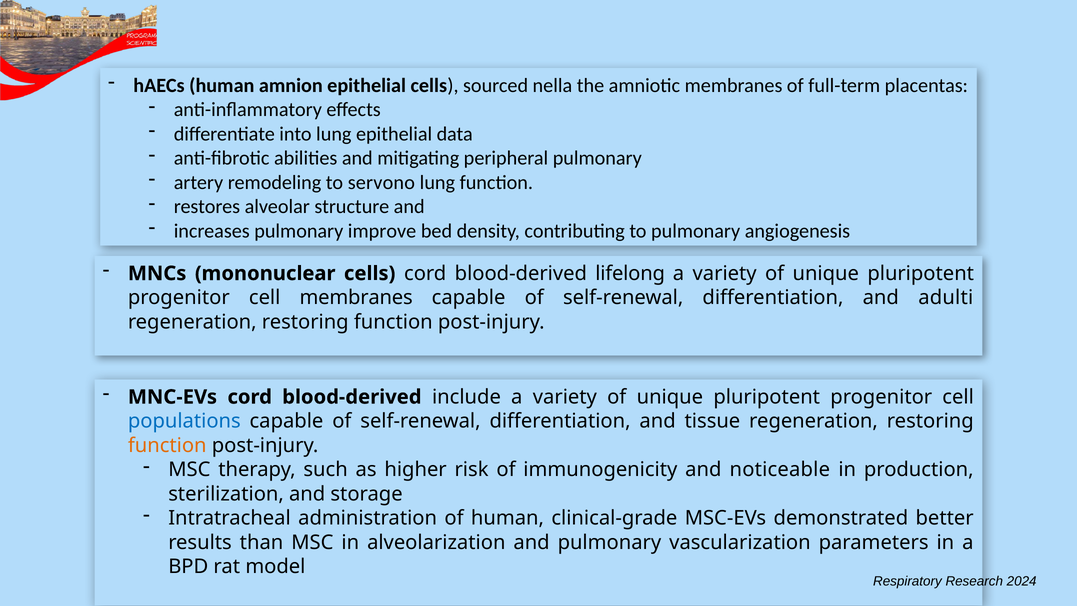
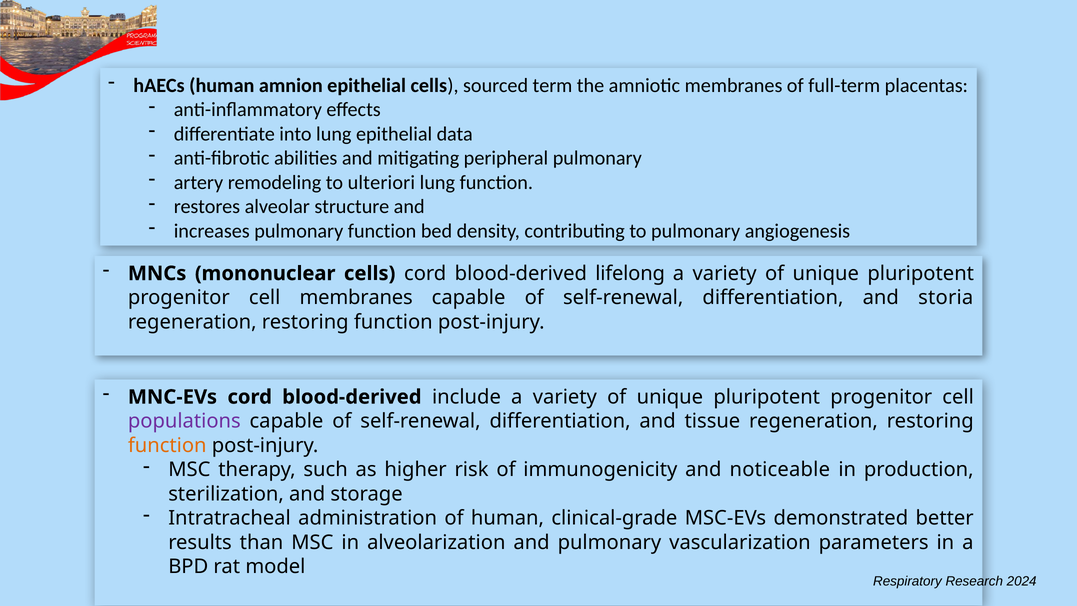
nella: nella -> term
servono: servono -> ulteriori
pulmonary improve: improve -> function
adulti: adulti -> storia
populations colour: blue -> purple
